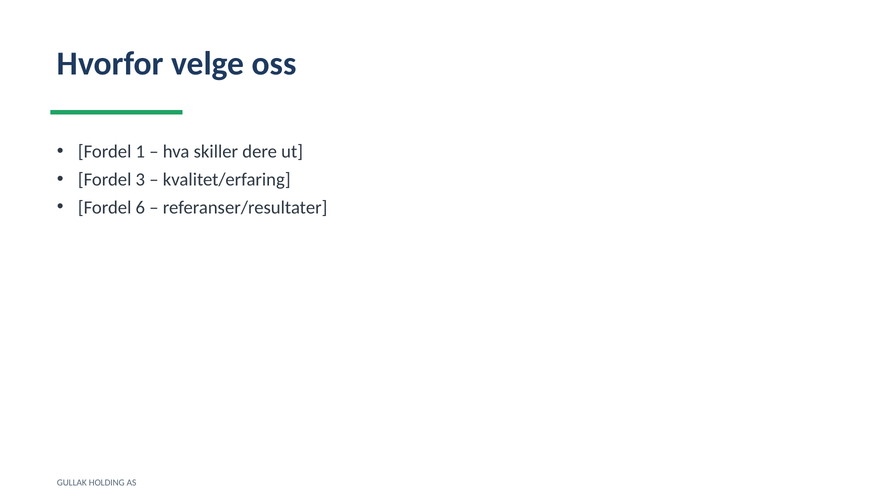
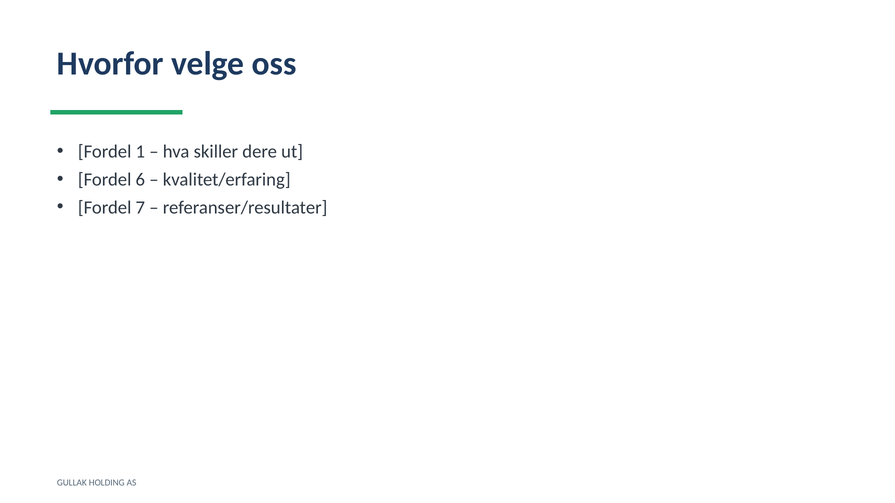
3: 3 -> 6
6: 6 -> 7
